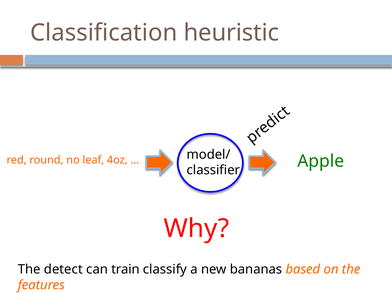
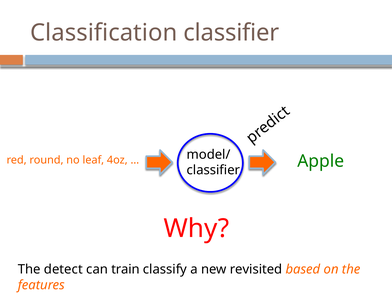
Classification heuristic: heuristic -> classifier
bananas: bananas -> revisited
